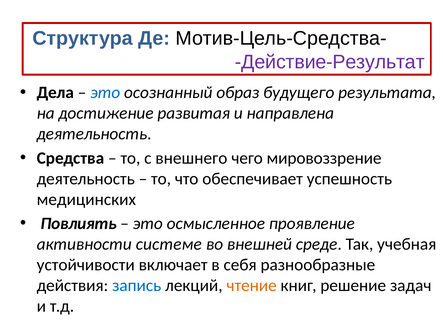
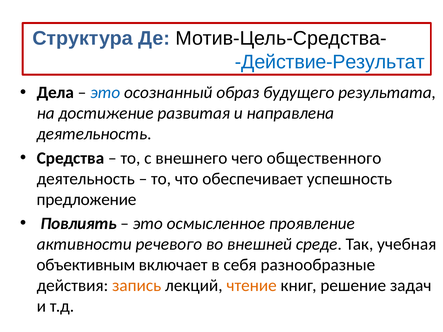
Действие-Результат colour: purple -> blue
мировоззрение: мировоззрение -> общественного
медицинских: медицинских -> предложение
системе: системе -> речевого
устойчивости: устойчивости -> объективным
запись colour: blue -> orange
